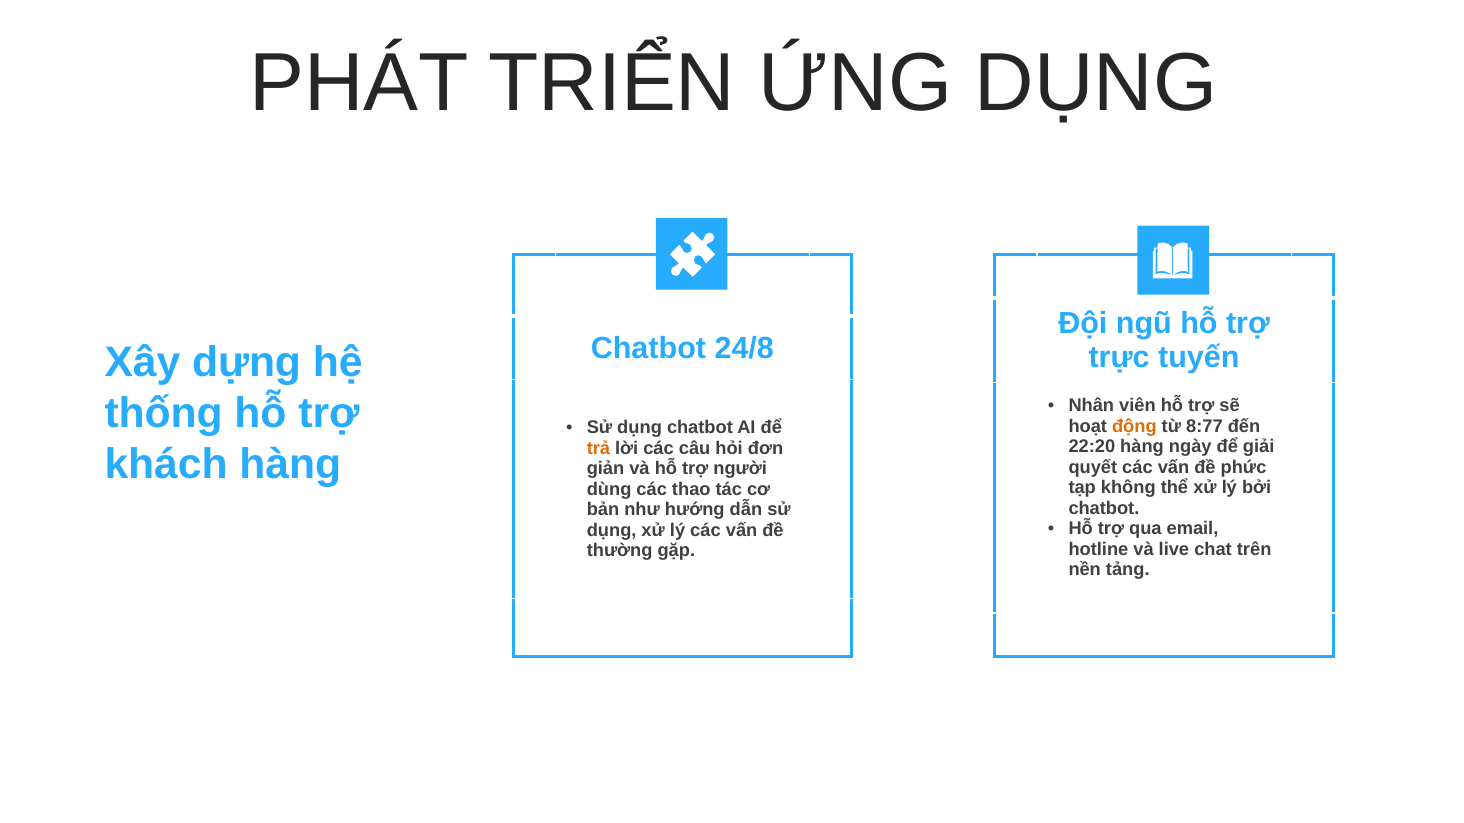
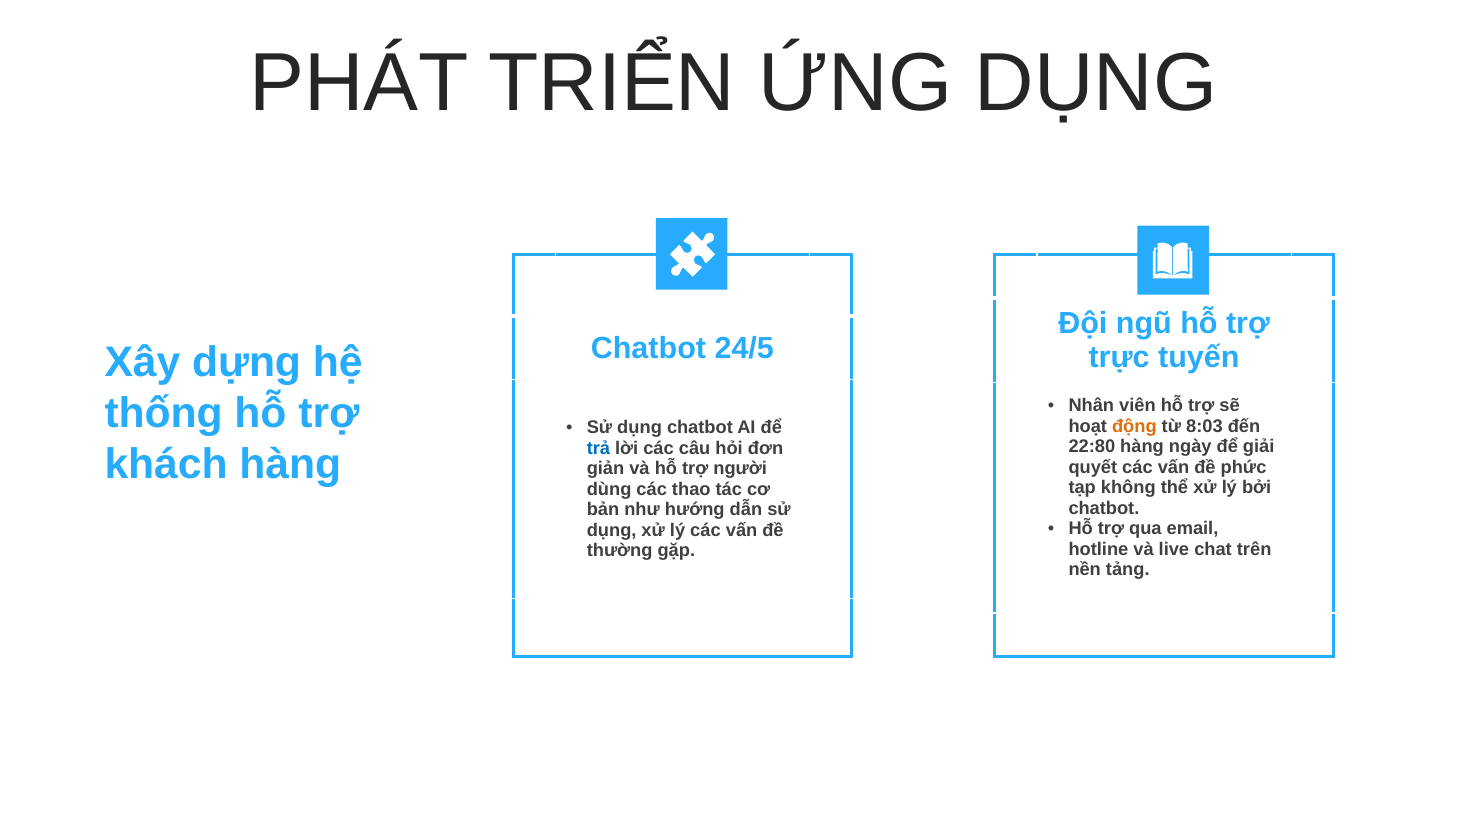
24/8: 24/8 -> 24/5
8:77: 8:77 -> 8:03
22:20: 22:20 -> 22:80
trả colour: orange -> blue
